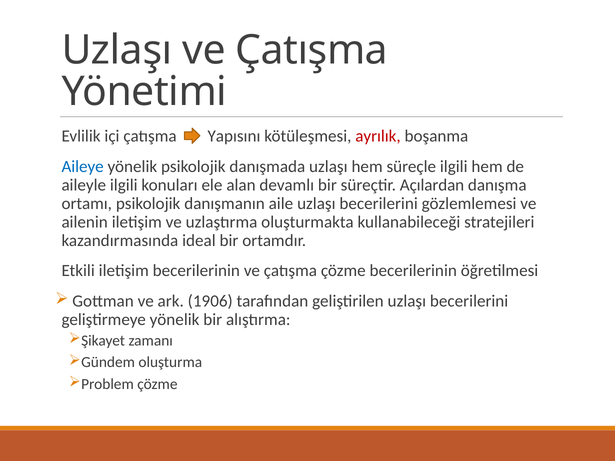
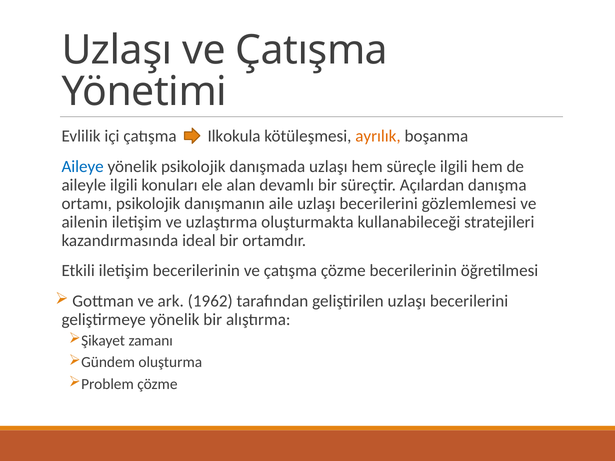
Yapısını: Yapısını -> Ilkokula
ayrılık colour: red -> orange
1906: 1906 -> 1962
